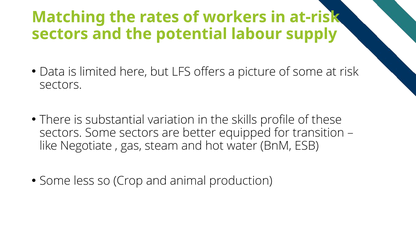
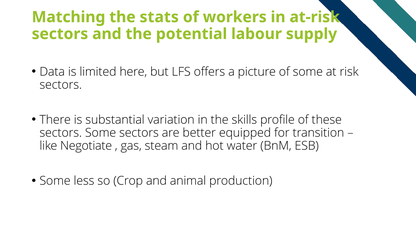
rates: rates -> stats
